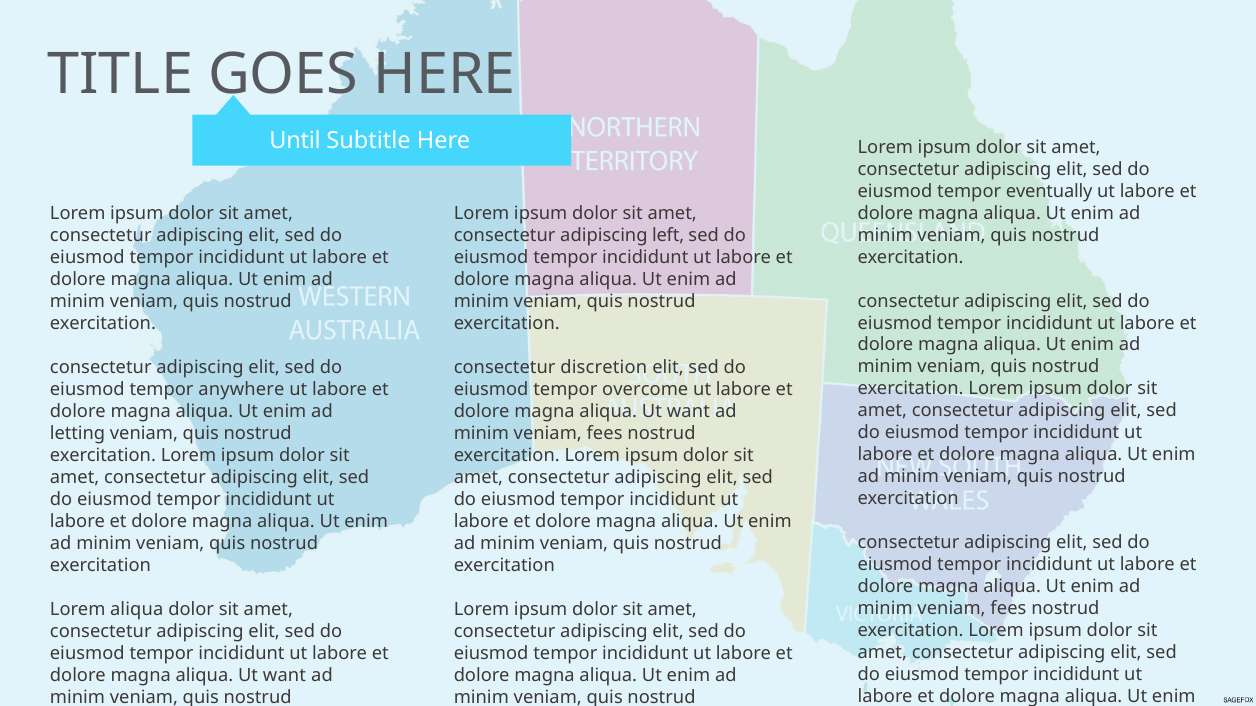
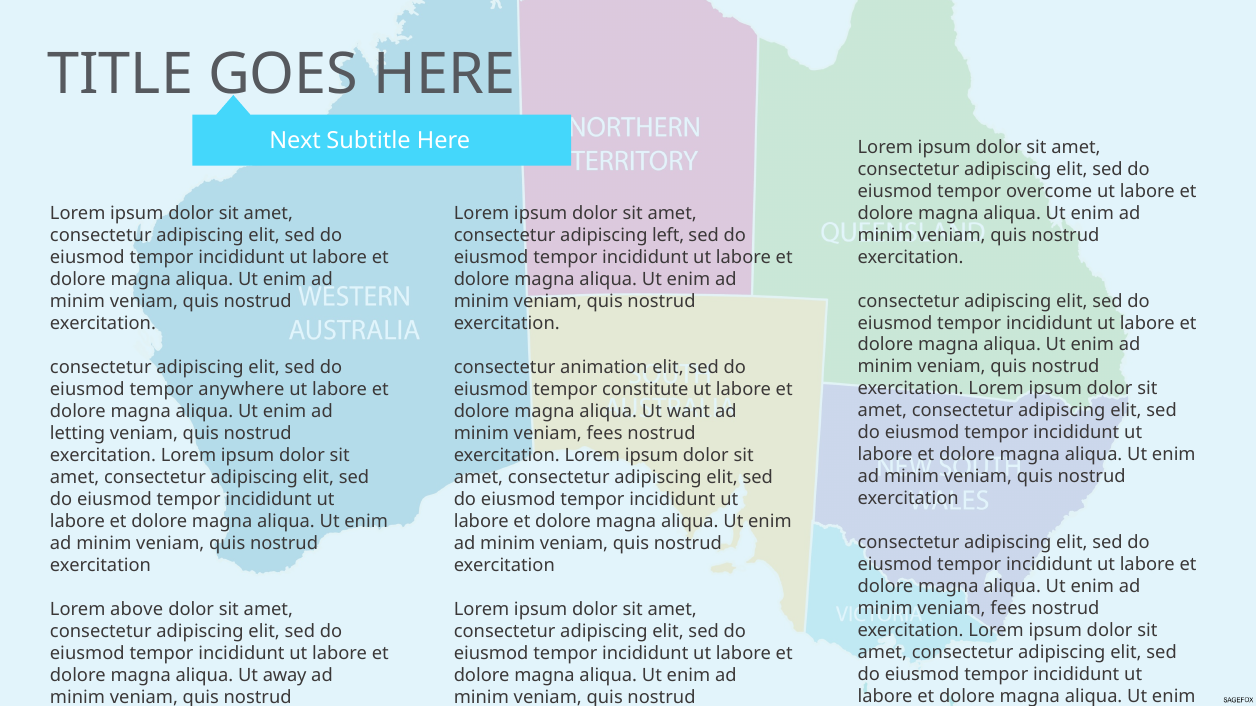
Until: Until -> Next
eventually: eventually -> overcome
discretion: discretion -> animation
overcome: overcome -> constitute
Lorem aliqua: aliqua -> above
want at (285, 676): want -> away
